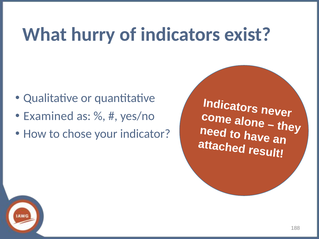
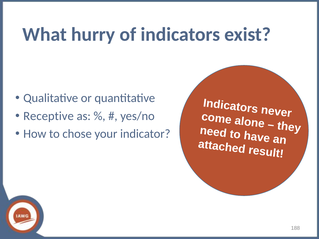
Examined: Examined -> Receptive
